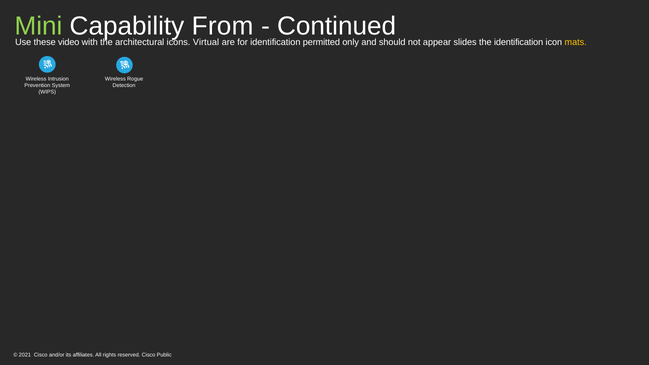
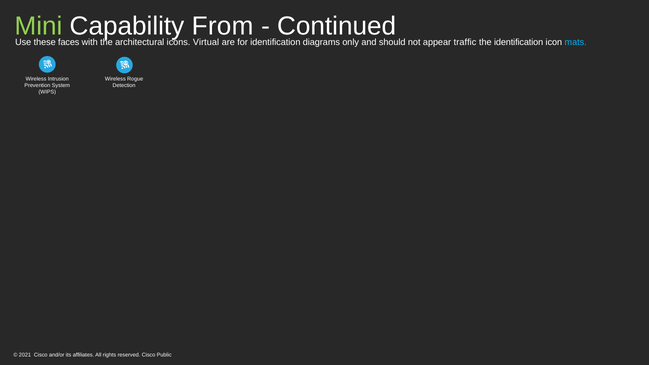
video: video -> faces
permitted: permitted -> diagrams
slides: slides -> traffic
mats colour: yellow -> light blue
